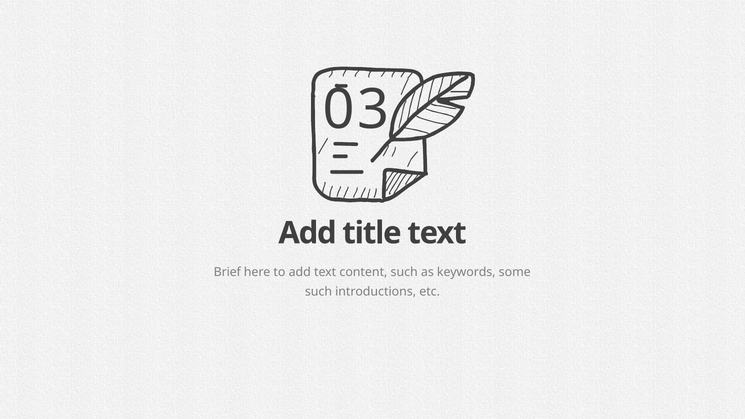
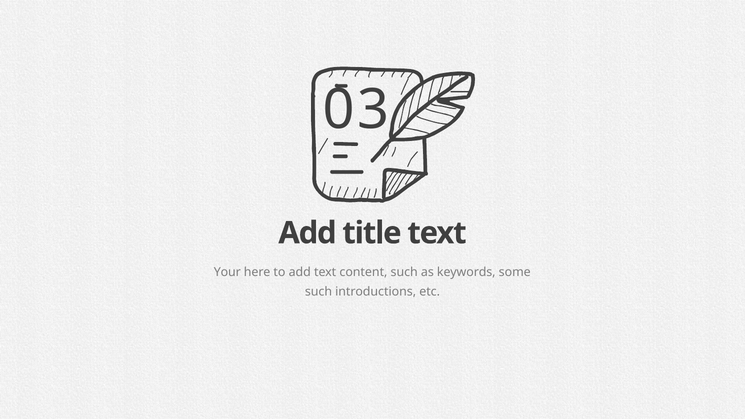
Brief: Brief -> Your
